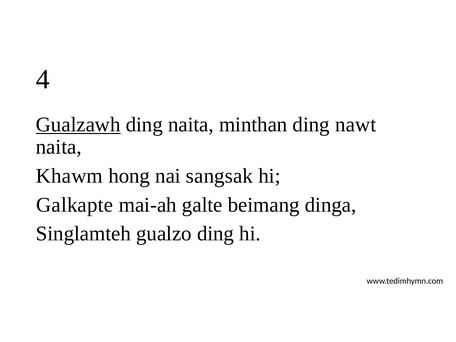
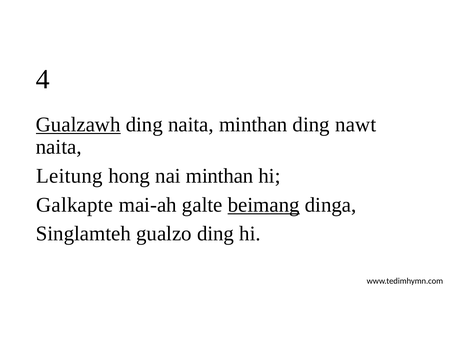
Khawm: Khawm -> Leitung
nai sangsak: sangsak -> minthan
beimang underline: none -> present
